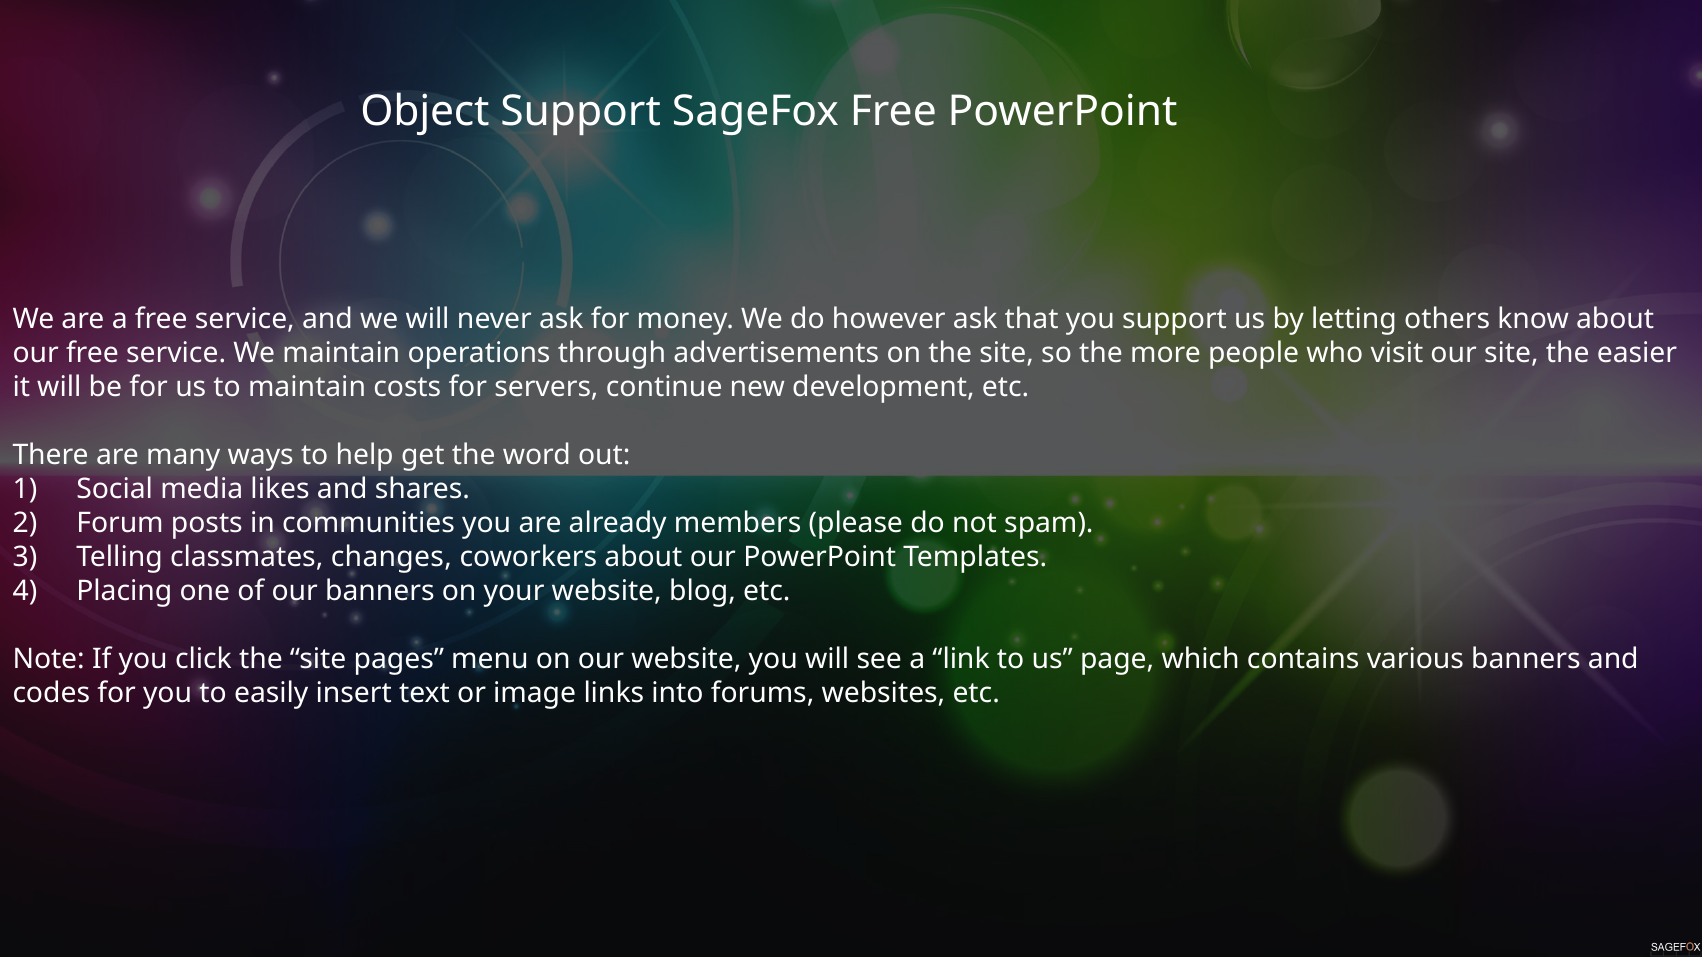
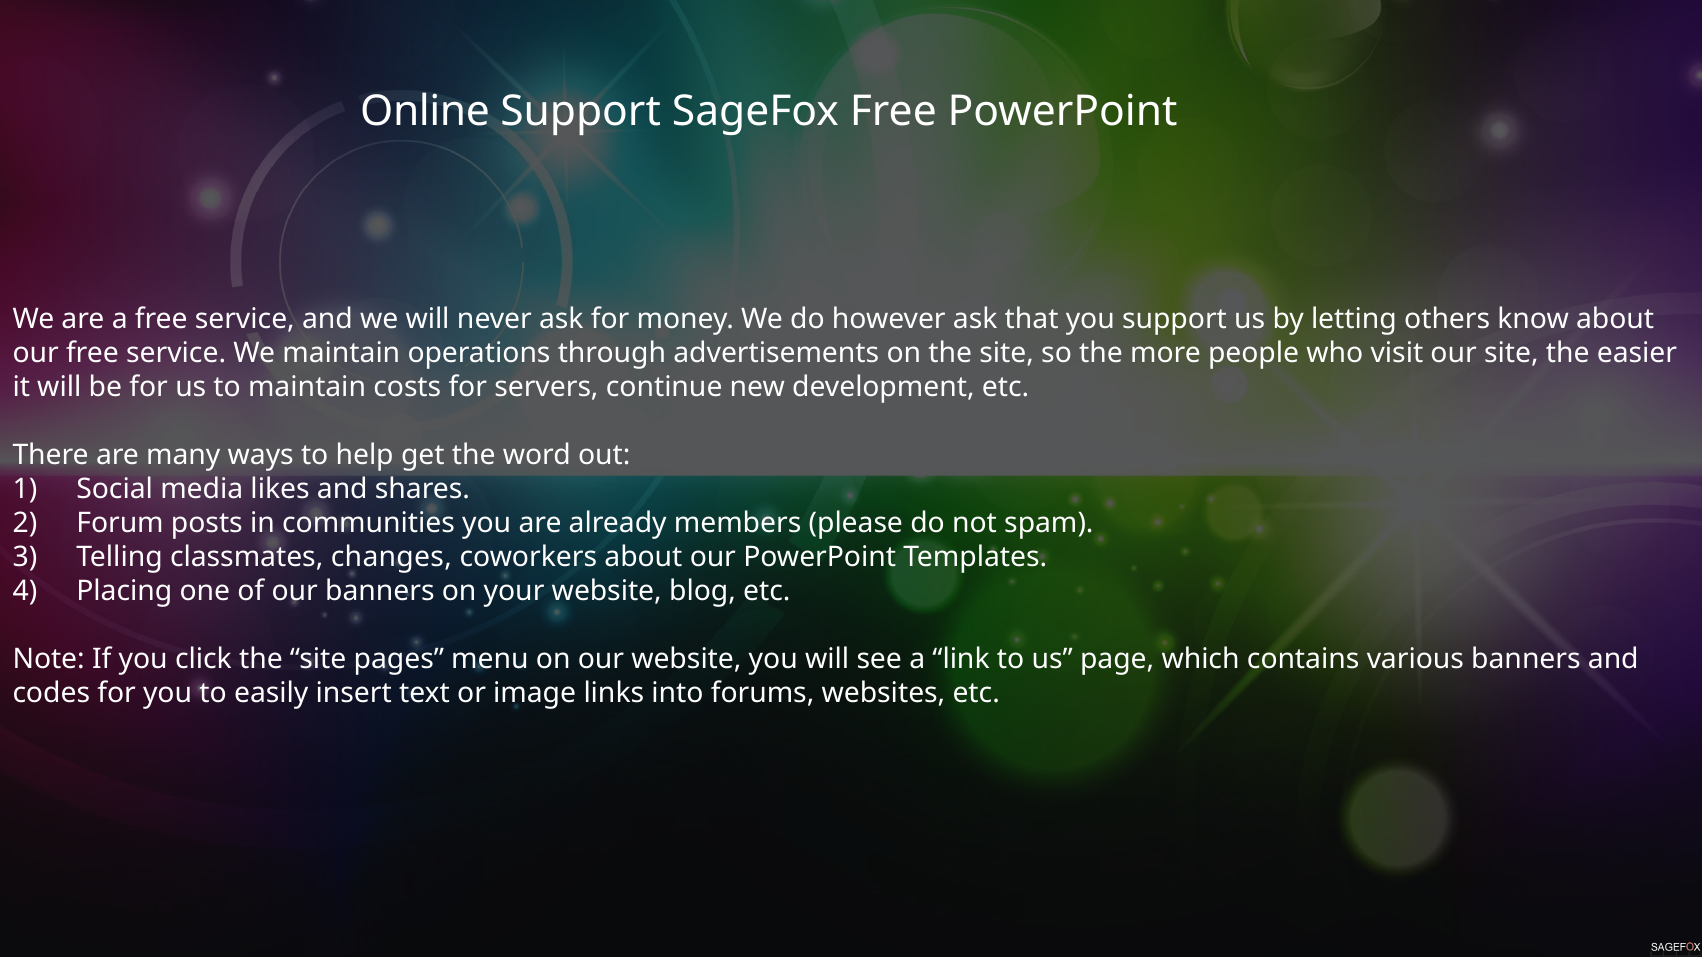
Object: Object -> Online
